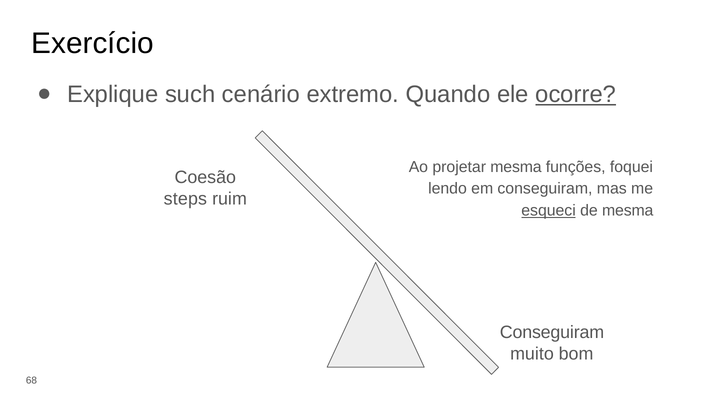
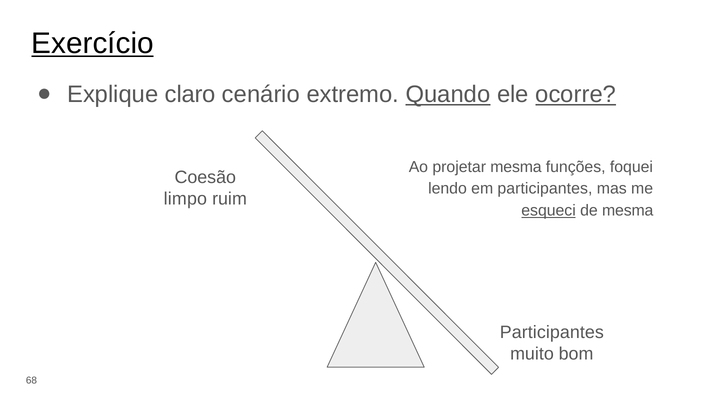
Exercício underline: none -> present
such: such -> claro
Quando underline: none -> present
em conseguiram: conseguiram -> participantes
steps: steps -> limpo
Conseguiram at (552, 332): Conseguiram -> Participantes
